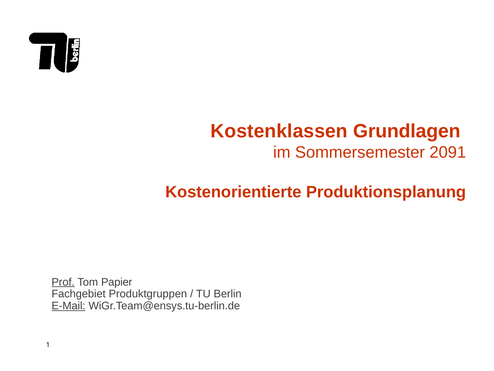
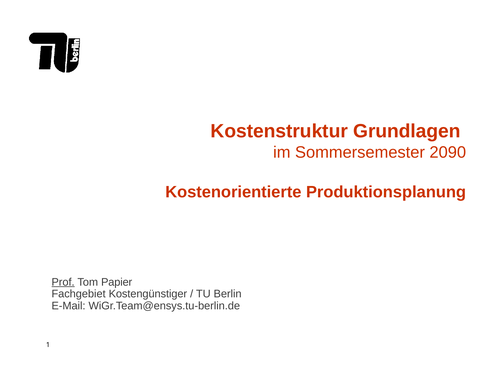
Kostenklassen: Kostenklassen -> Kostenstruktur
2091: 2091 -> 2090
Produktgruppen: Produktgruppen -> Kostengünstiger
E-Mail underline: present -> none
